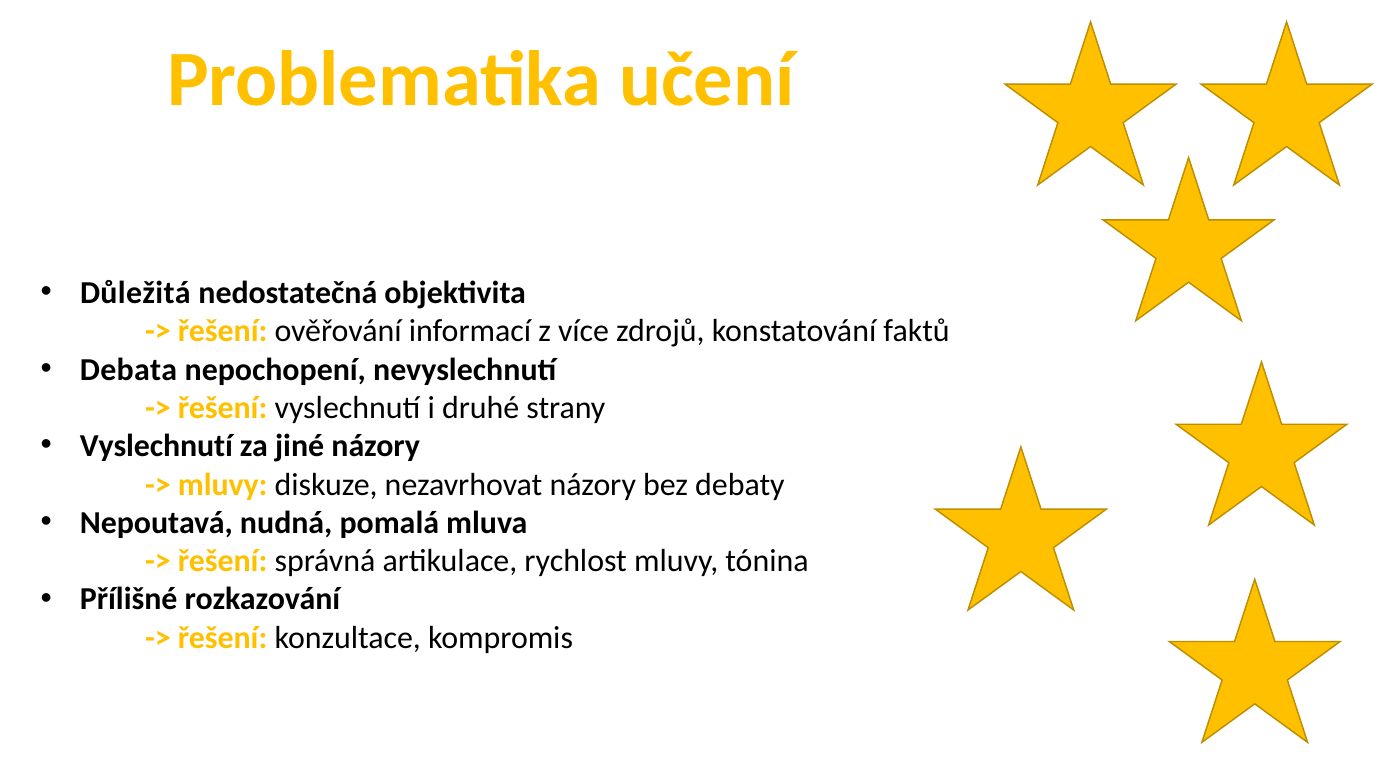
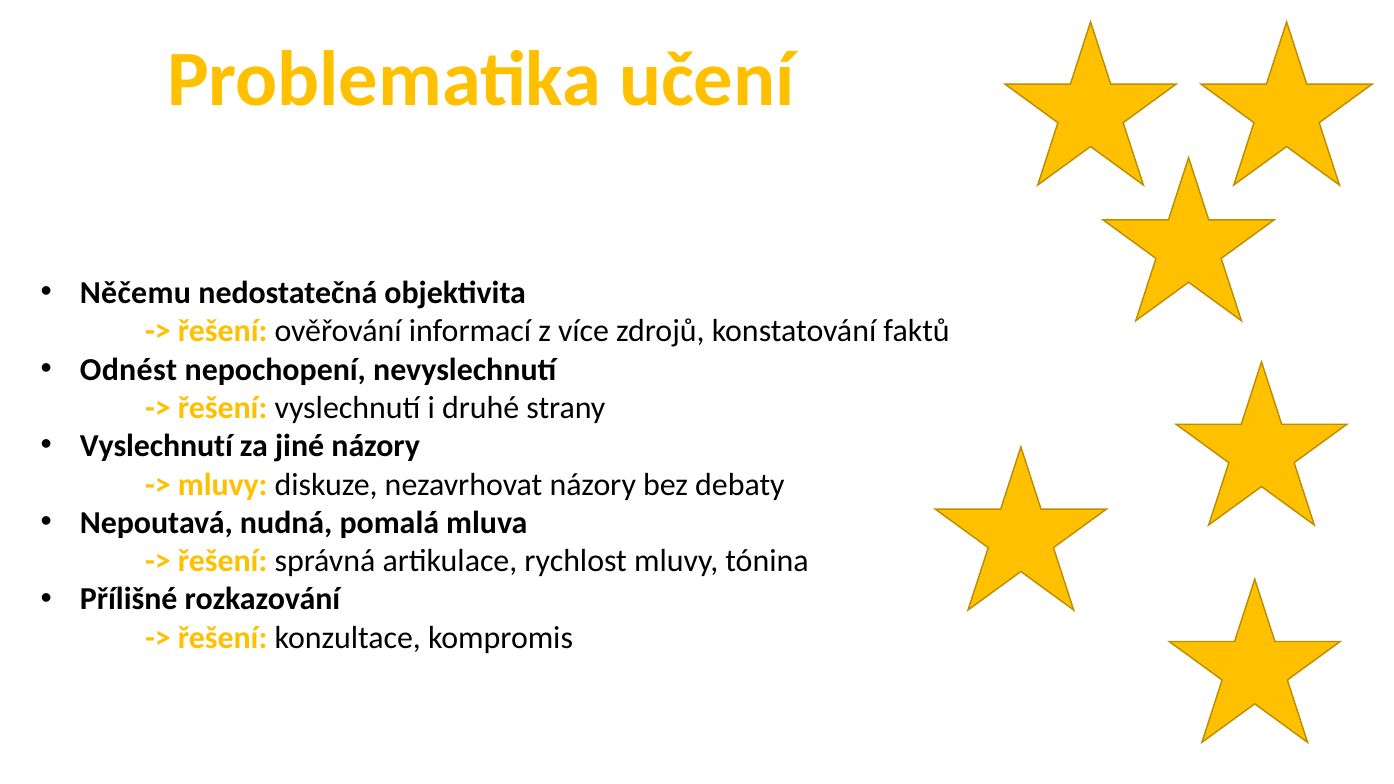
Důležitá: Důležitá -> Něčemu
Debata: Debata -> Odnést
